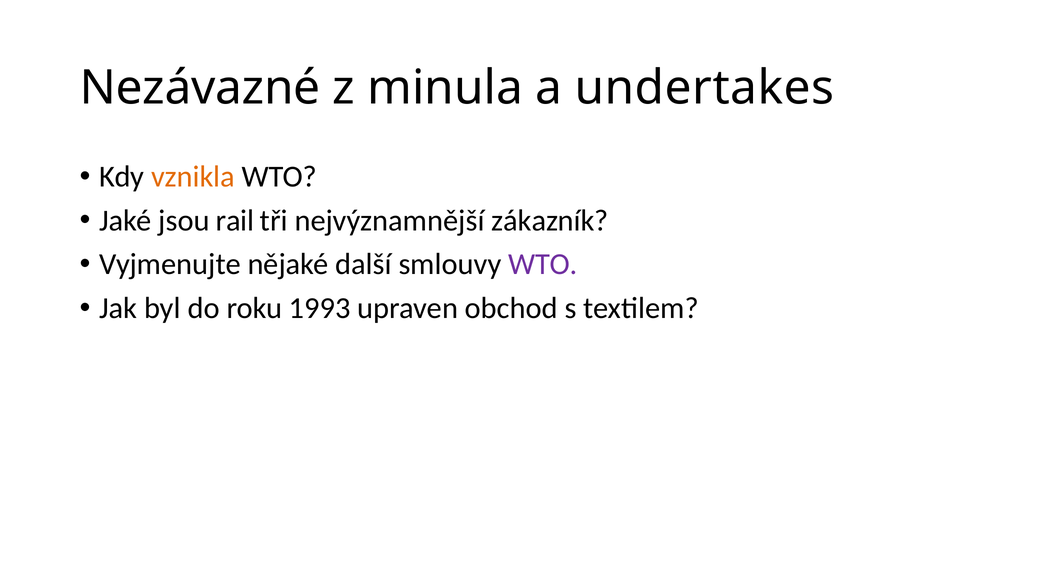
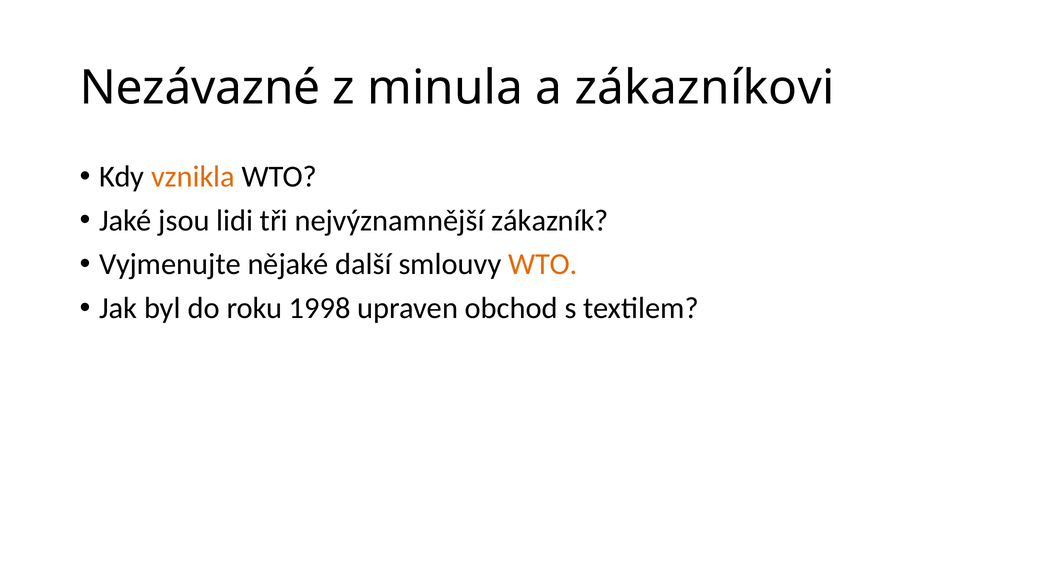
undertakes: undertakes -> zákazníkovi
rail: rail -> lidi
WTO at (543, 264) colour: purple -> orange
1993: 1993 -> 1998
